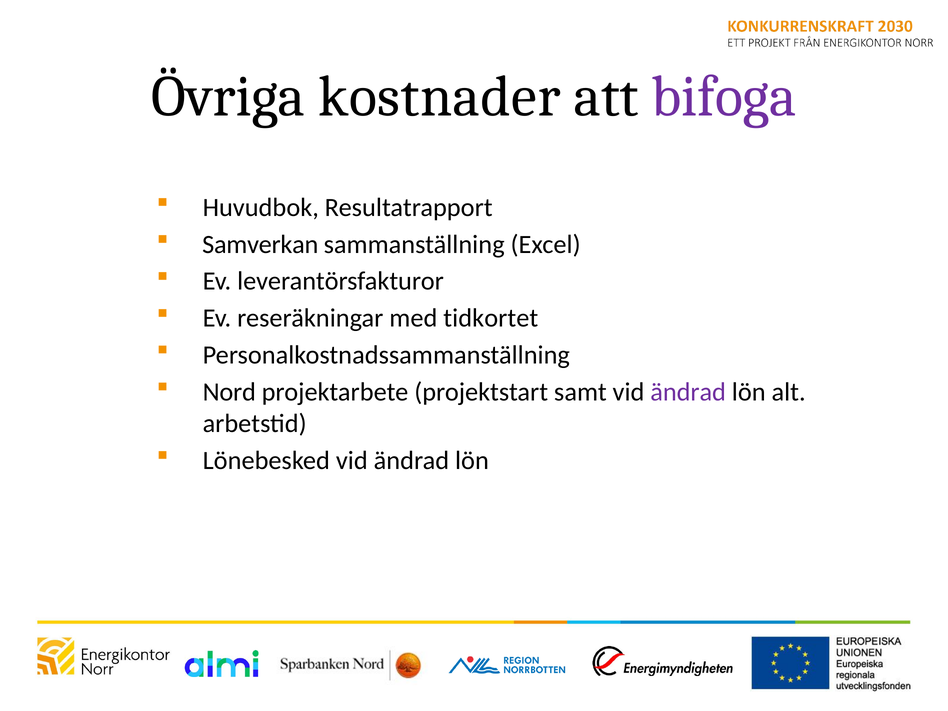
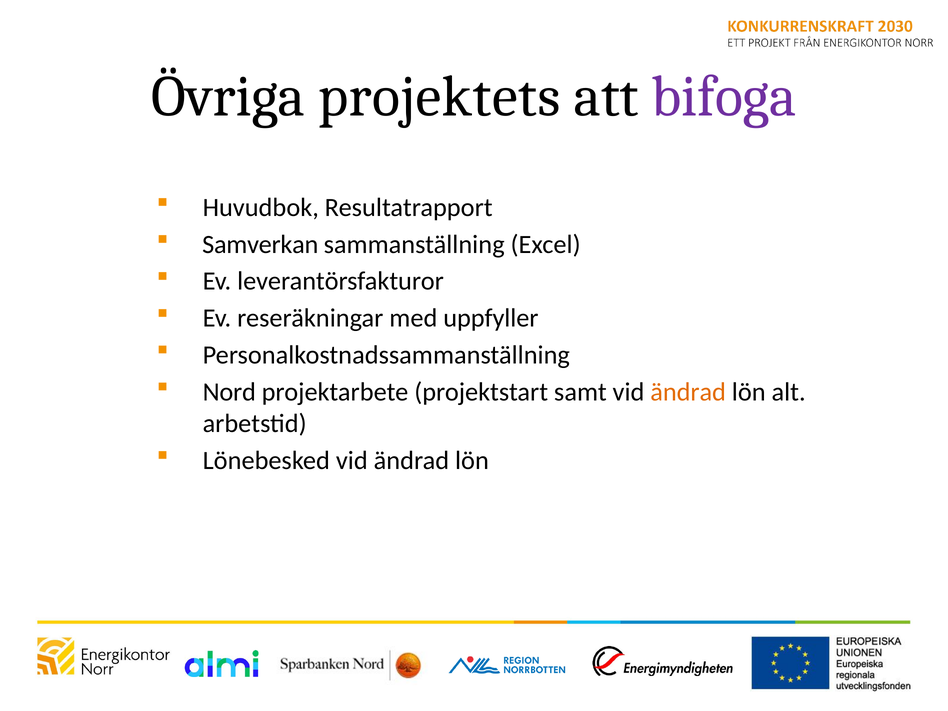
kostnader: kostnader -> projektets
tidkortet: tidkortet -> uppfyller
ändrad at (688, 392) colour: purple -> orange
